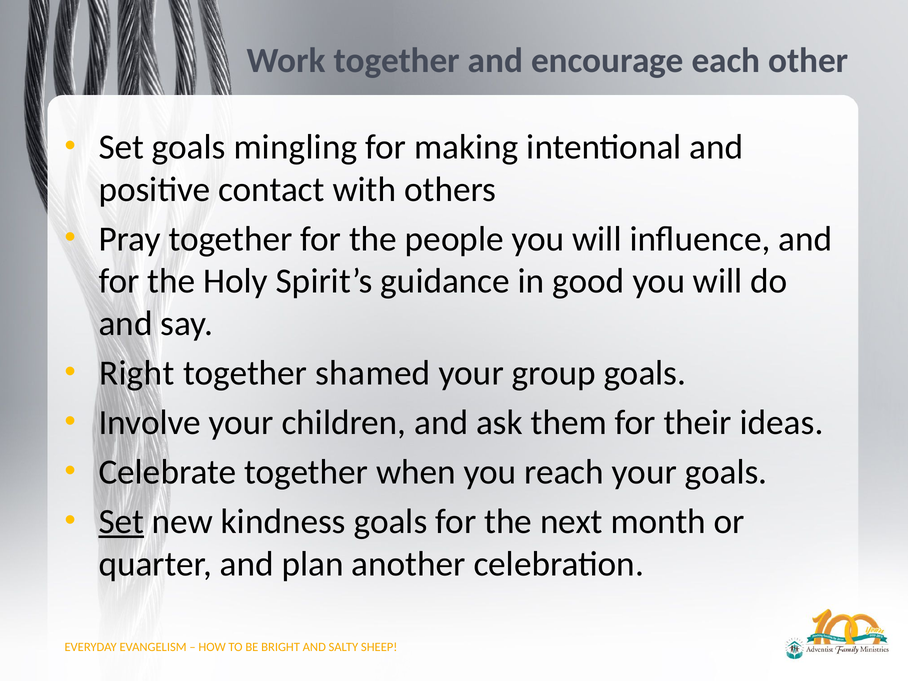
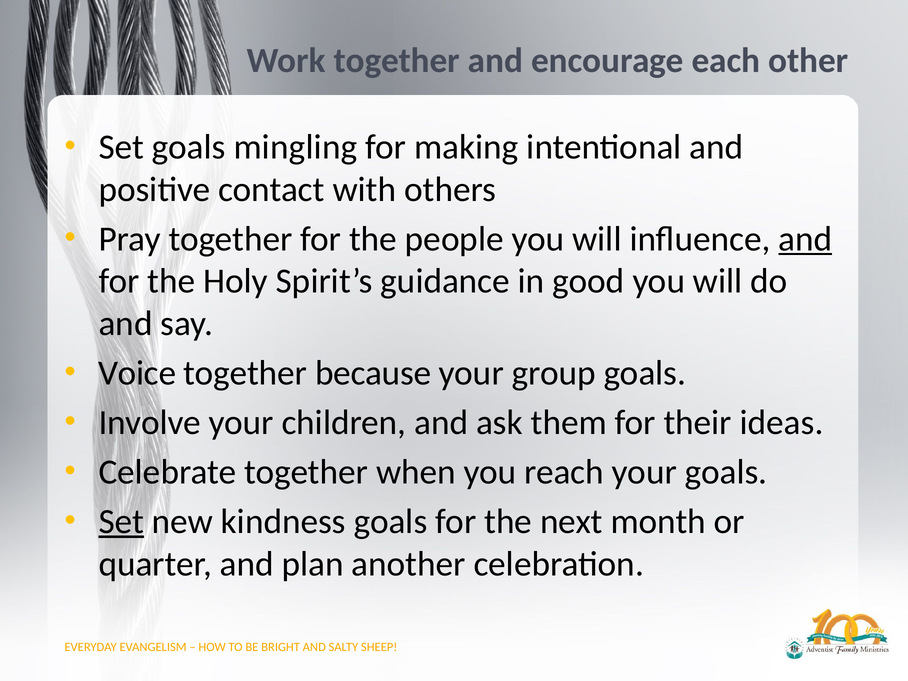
and at (805, 239) underline: none -> present
Right: Right -> Voice
shamed: shamed -> because
